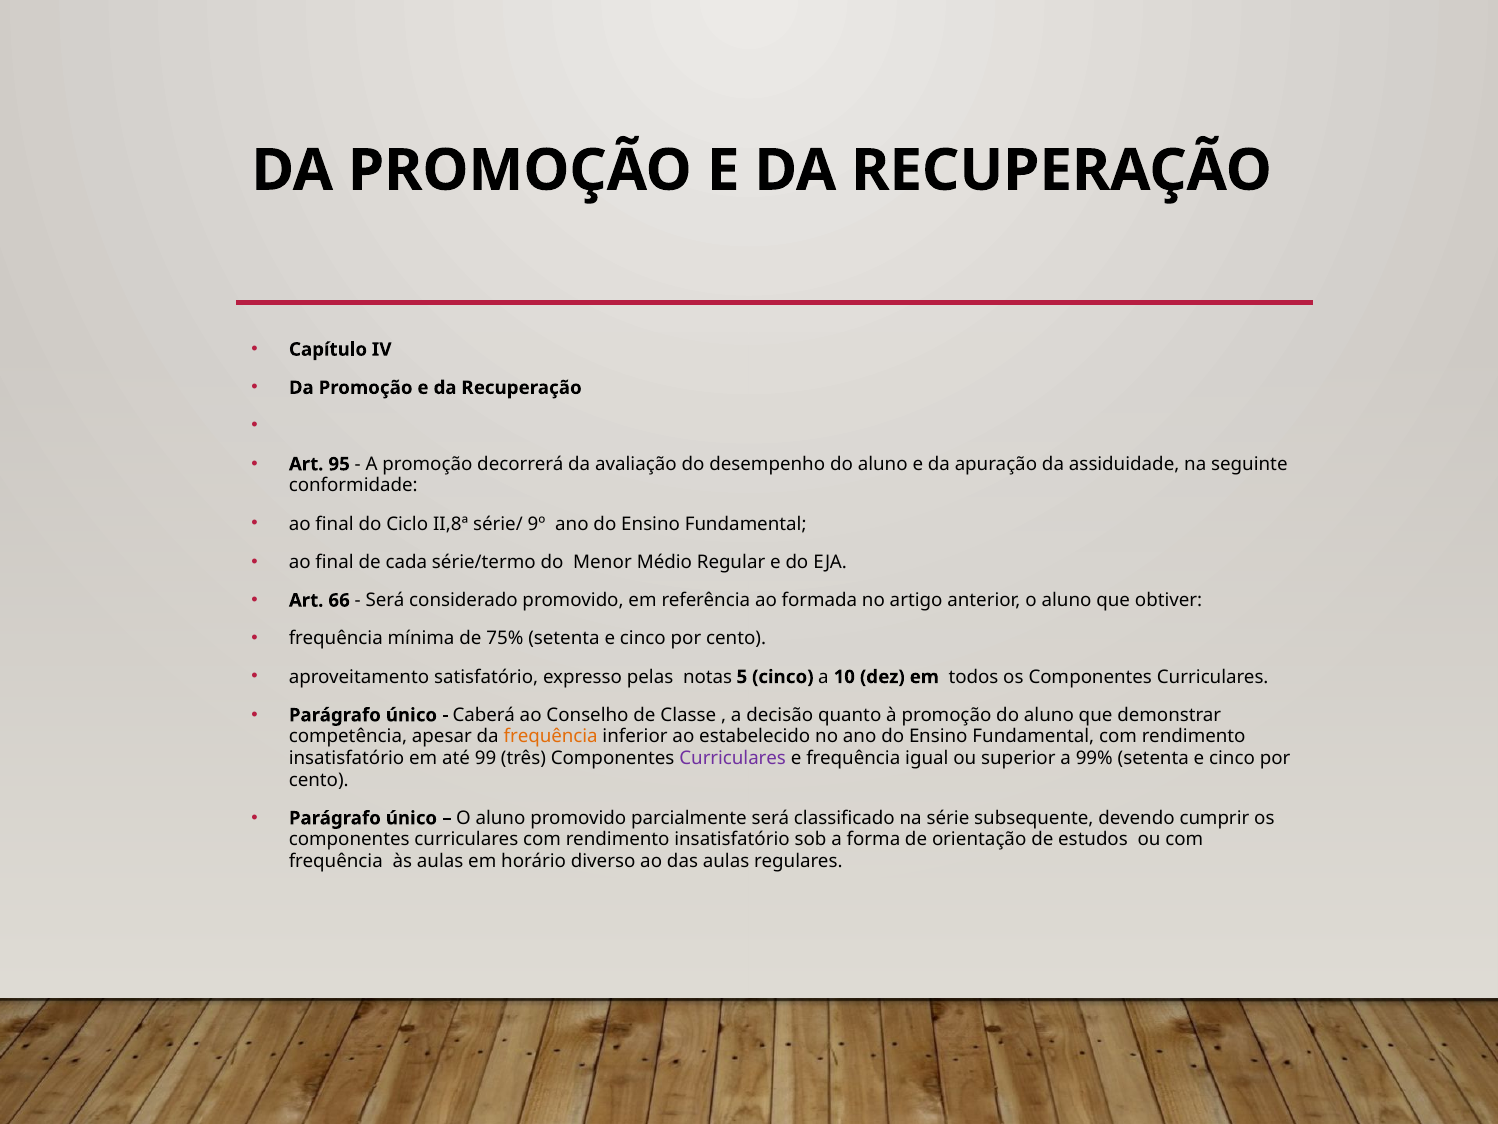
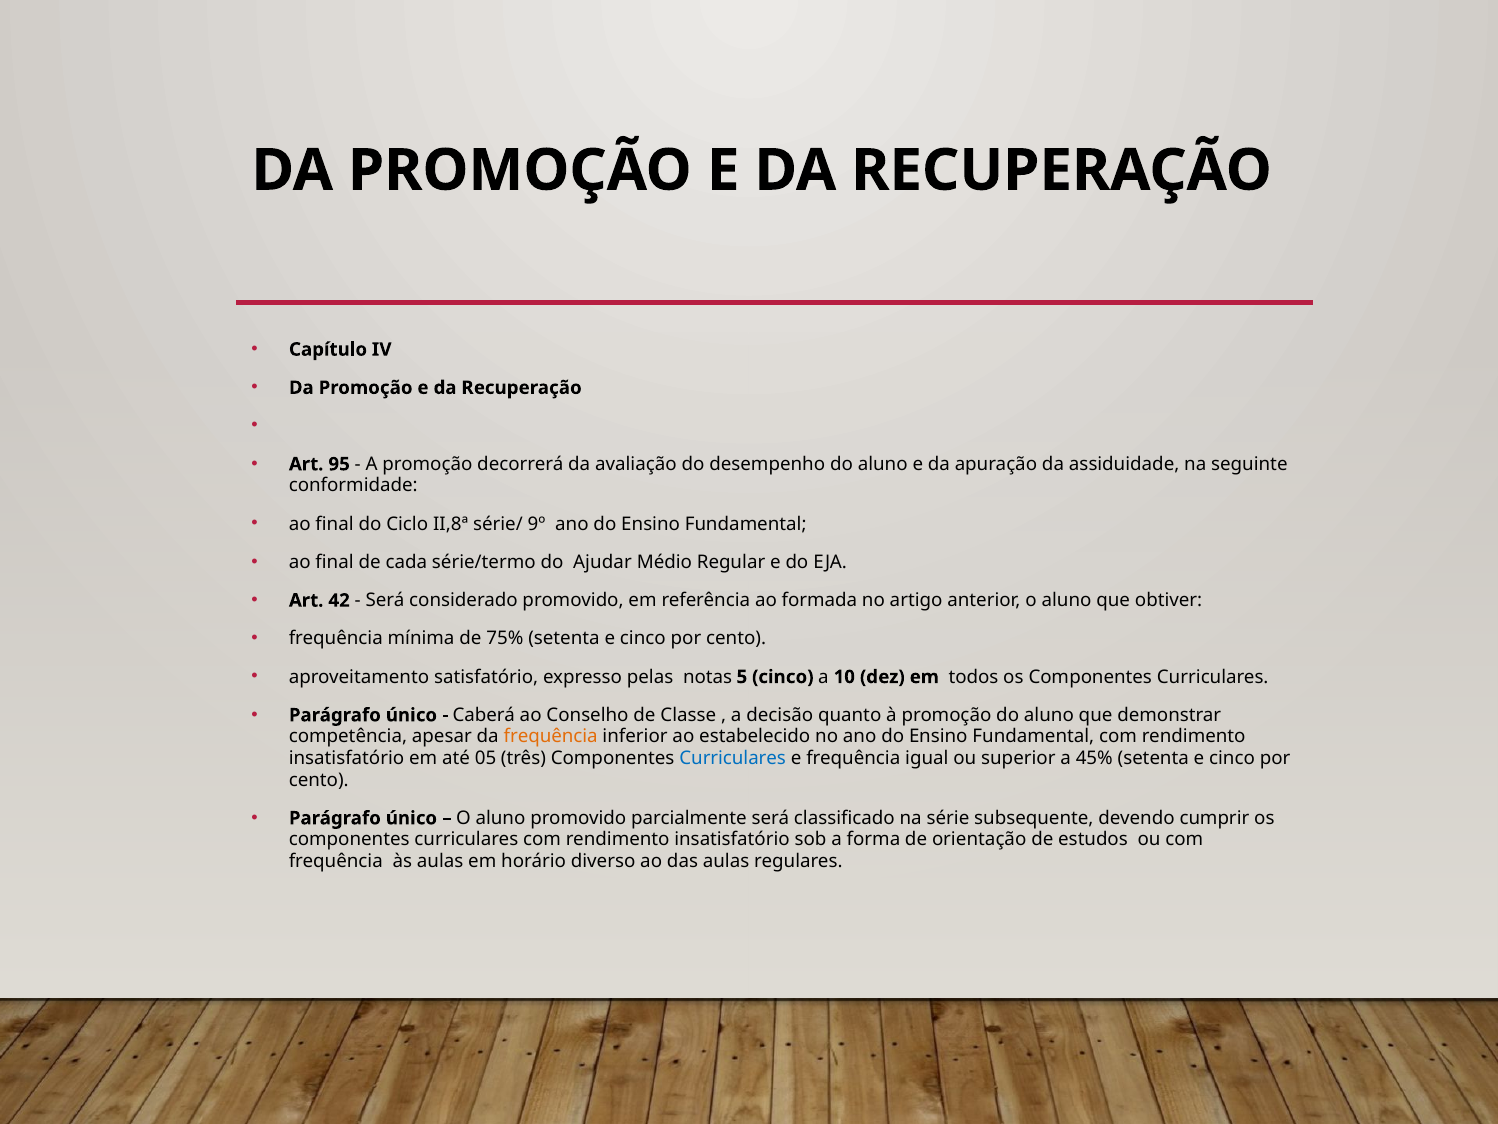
Menor: Menor -> Ajudar
66: 66 -> 42
99: 99 -> 05
Curriculares at (733, 758) colour: purple -> blue
99%: 99% -> 45%
